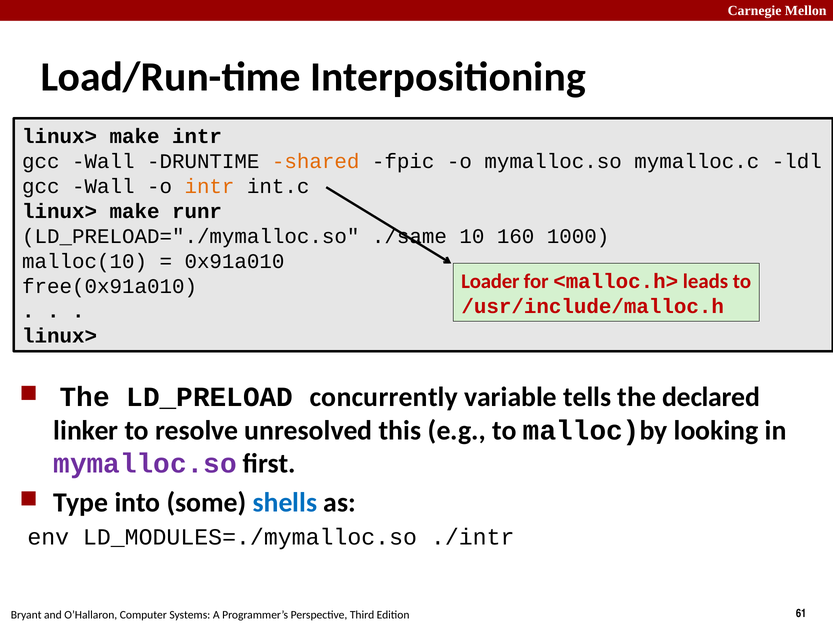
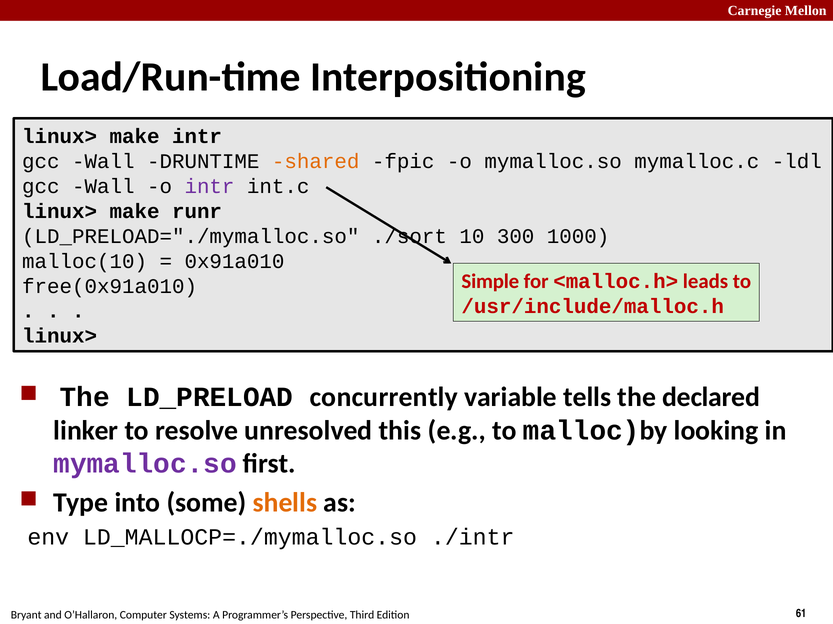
intr at (209, 187) colour: orange -> purple
./same: ./same -> ./sort
160: 160 -> 300
Loader: Loader -> Simple
shells colour: blue -> orange
LD_MODULES=./mymalloc.so: LD_MODULES=./mymalloc.so -> LD_MALLOCP=./mymalloc.so
